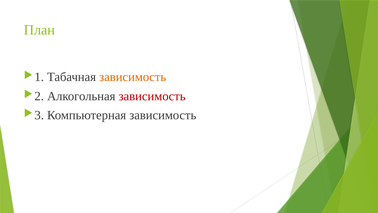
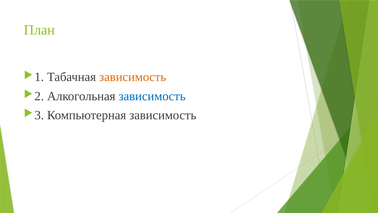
зависимость at (152, 96) colour: red -> blue
